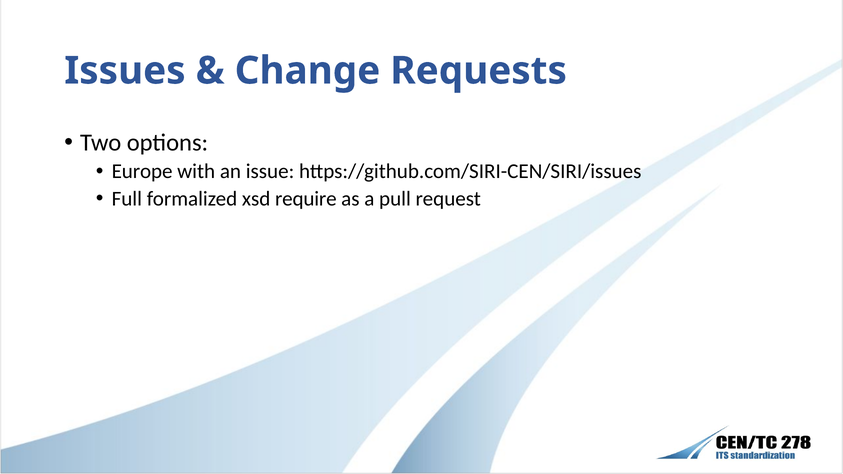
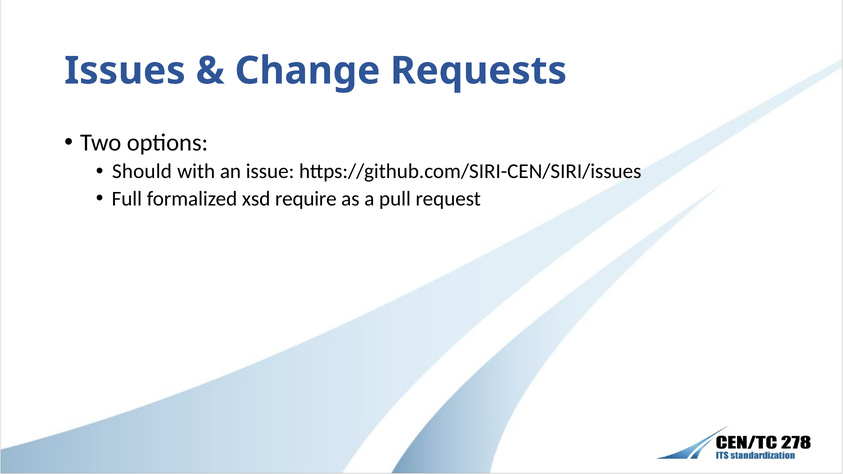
Europe: Europe -> Should
